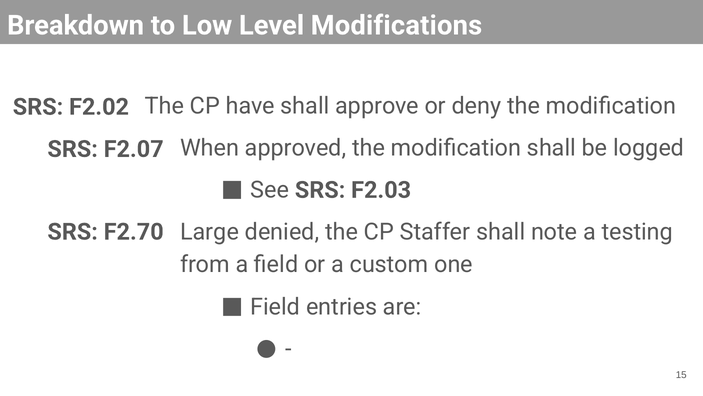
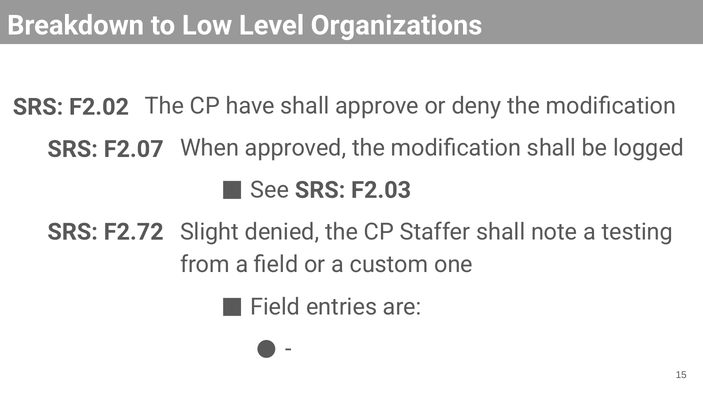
Modifications: Modifications -> Organizations
Large: Large -> Slight
F2.70: F2.70 -> F2.72
